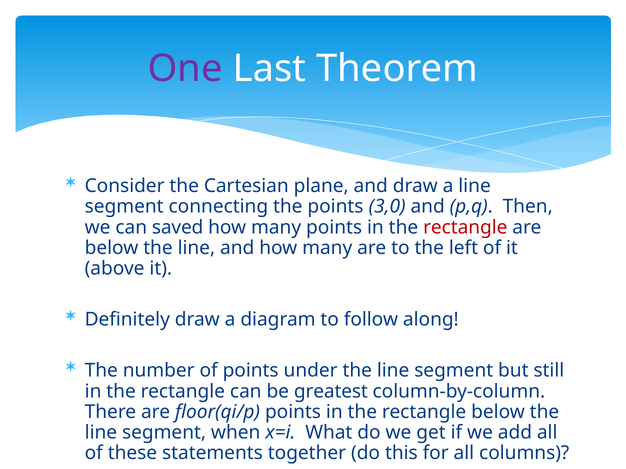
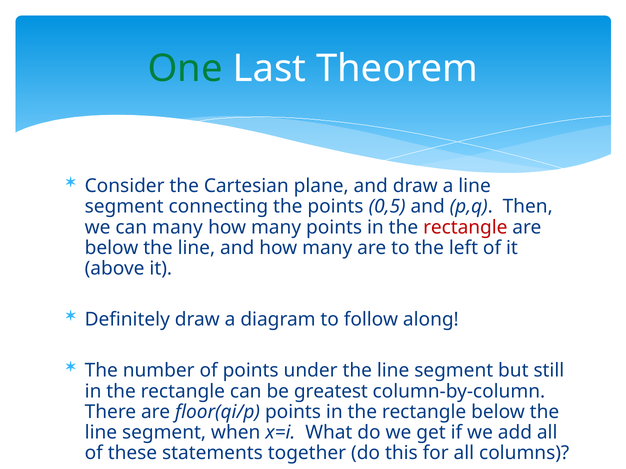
One colour: purple -> green
3,0: 3,0 -> 0,5
can saved: saved -> many
